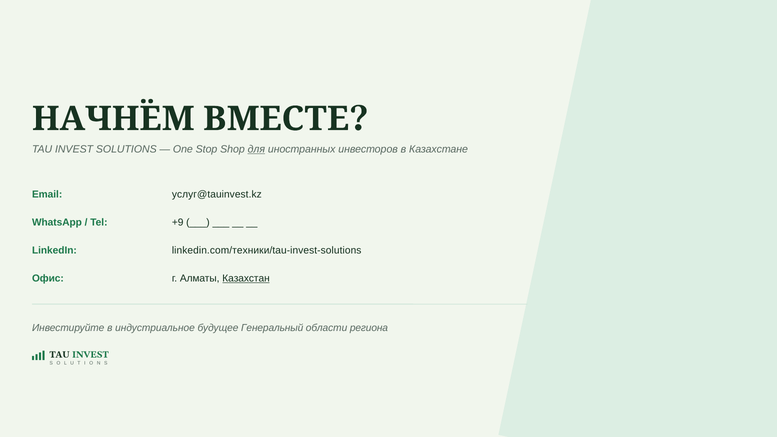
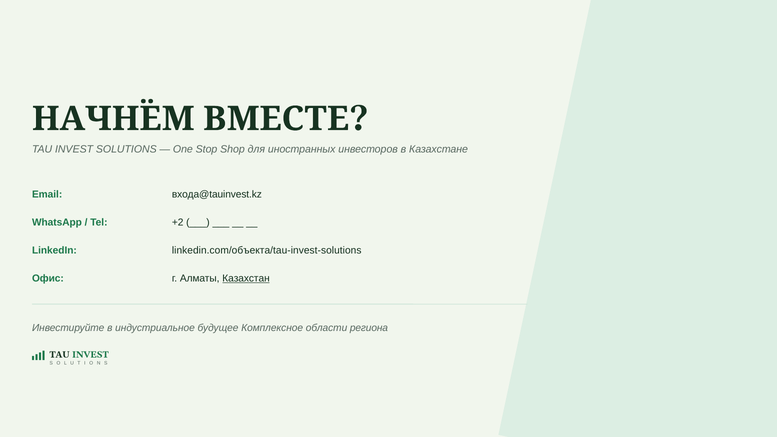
для underline: present -> none
услуг@tauinvest.kz: услуг@tauinvest.kz -> входа@tauinvest.kz
+9: +9 -> +2
linkedin.com/техники/tau-invest-solutions: linkedin.com/техники/tau-invest-solutions -> linkedin.com/объекта/tau-invest-solutions
Генеральный: Генеральный -> Комплексное
